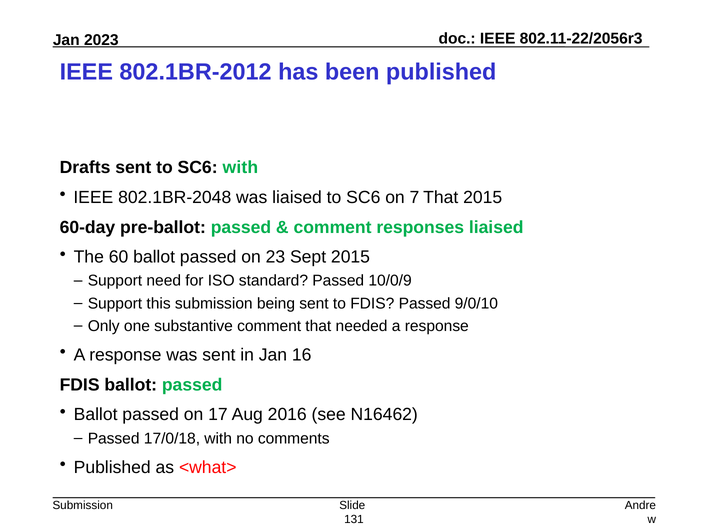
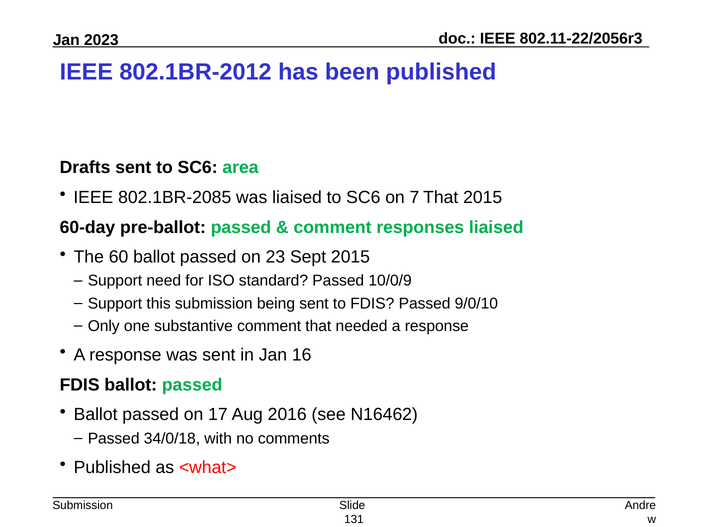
SC6 with: with -> area
802.1BR-2048: 802.1BR-2048 -> 802.1BR-2085
17/0/18: 17/0/18 -> 34/0/18
